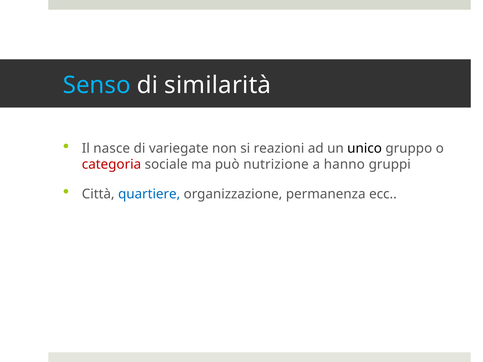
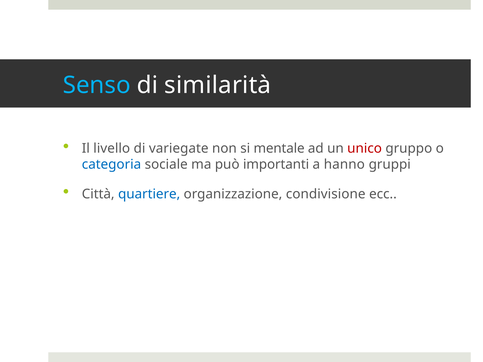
nasce: nasce -> livello
reazioni: reazioni -> mentale
unico colour: black -> red
categoria colour: red -> blue
nutrizione: nutrizione -> importanti
permanenza: permanenza -> condivisione
